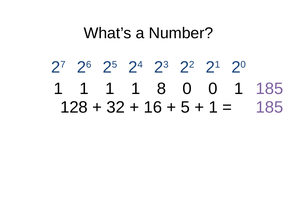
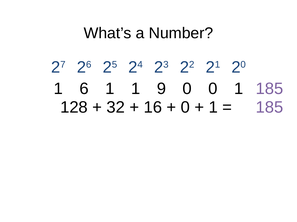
1 at (84, 89): 1 -> 6
8: 8 -> 9
5 at (185, 108): 5 -> 0
